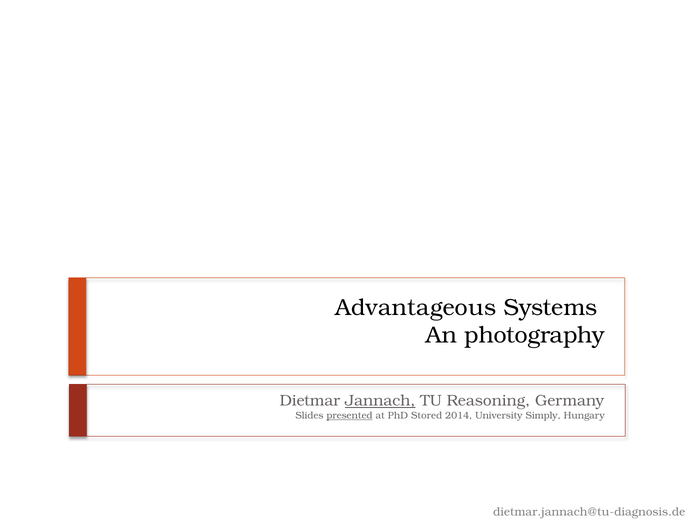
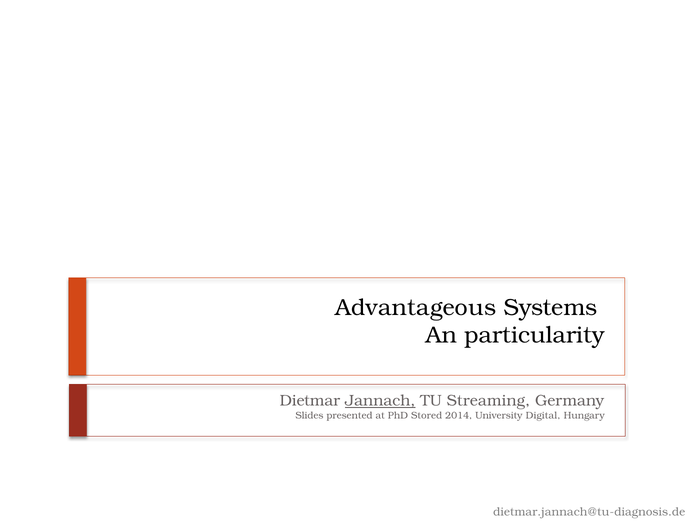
photography: photography -> particularity
Reasoning: Reasoning -> Streaming
presented underline: present -> none
Simply: Simply -> Digital
